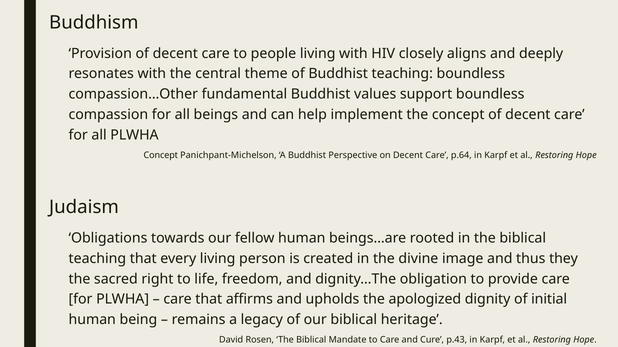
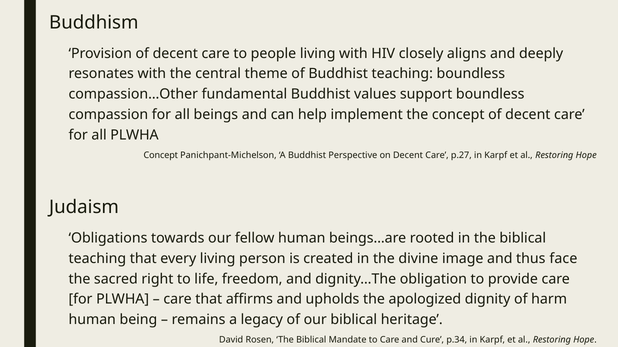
p.64: p.64 -> p.27
they: they -> face
initial: initial -> harm
p.43: p.43 -> p.34
